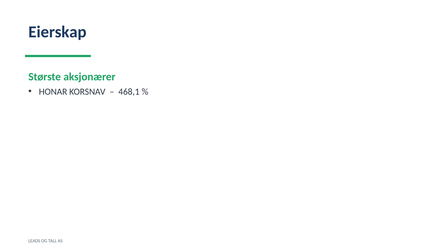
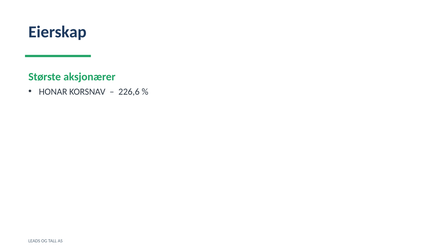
468,1: 468,1 -> 226,6
